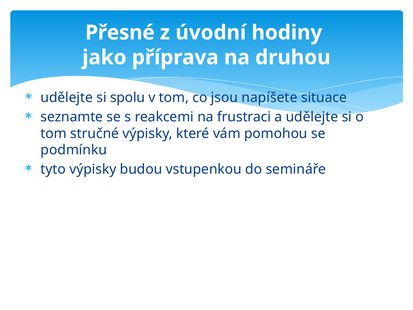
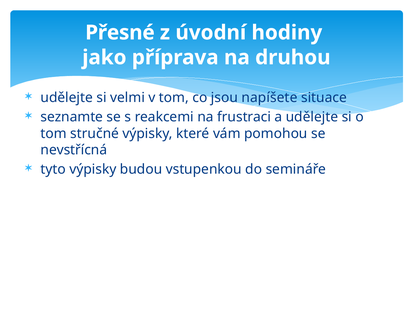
spolu: spolu -> velmi
podmínku: podmínku -> nevstřícná
